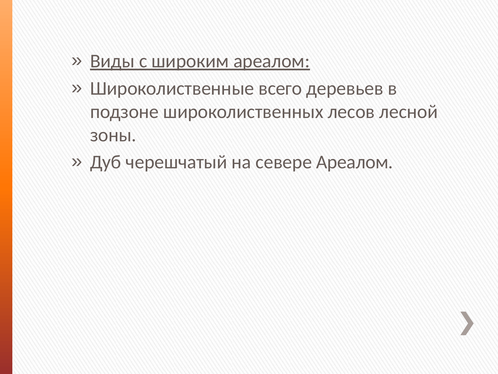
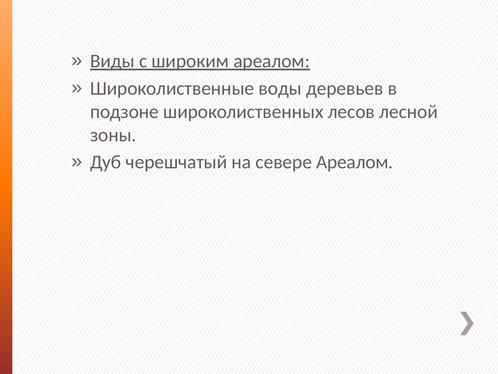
всего: всего -> воды
